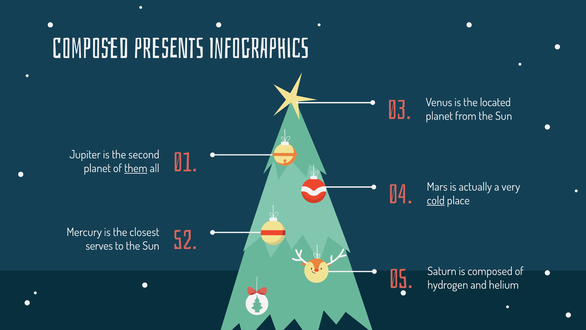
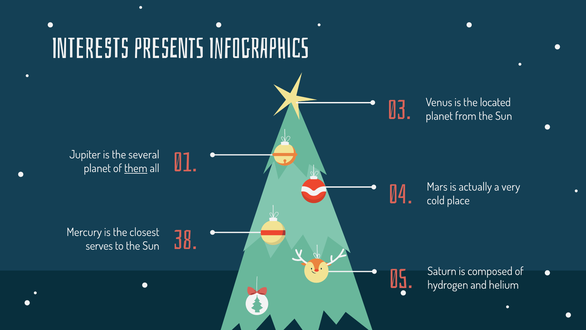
Composed at (90, 49): Composed -> Interests
second: second -> several
cold underline: present -> none
52: 52 -> 38
